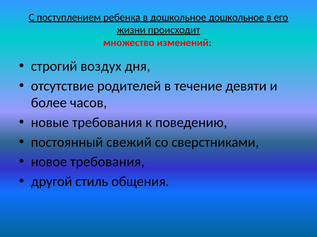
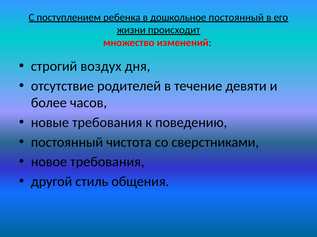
дошкольное дошкольное: дошкольное -> постоянный
свежий: свежий -> чистота
